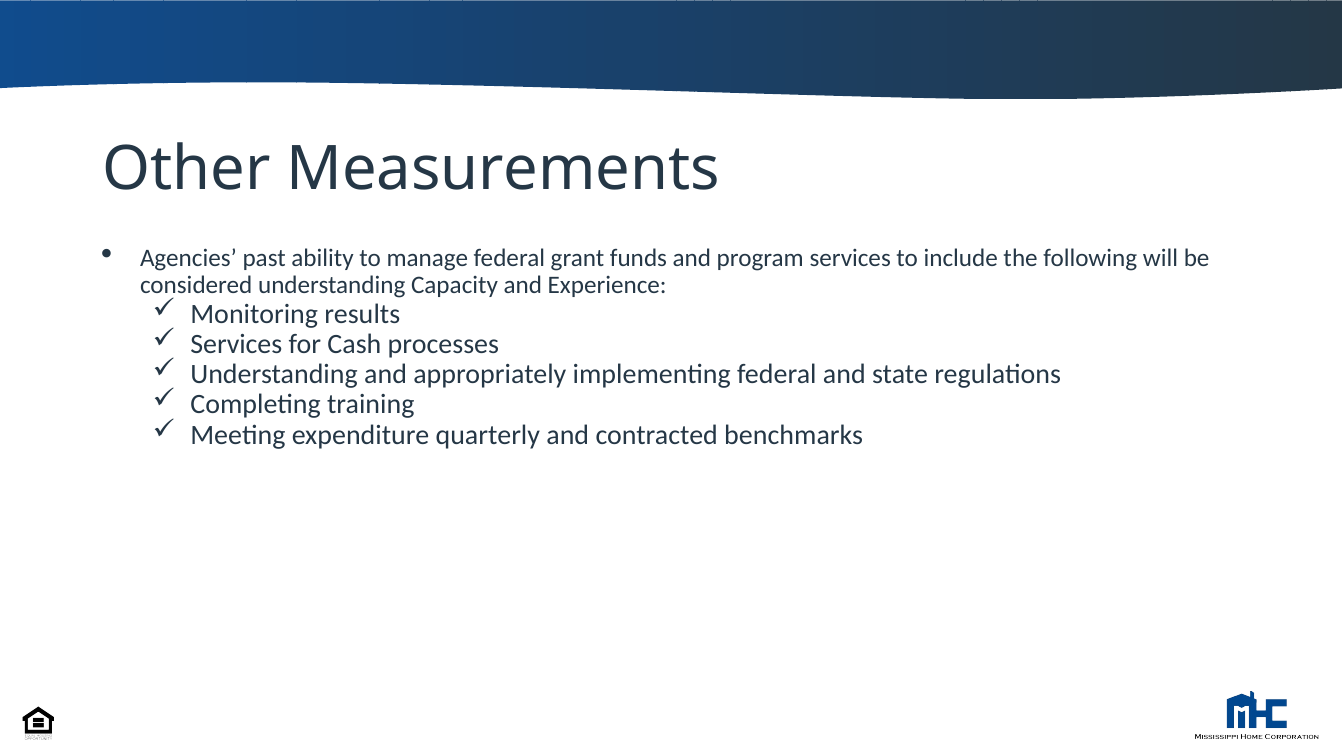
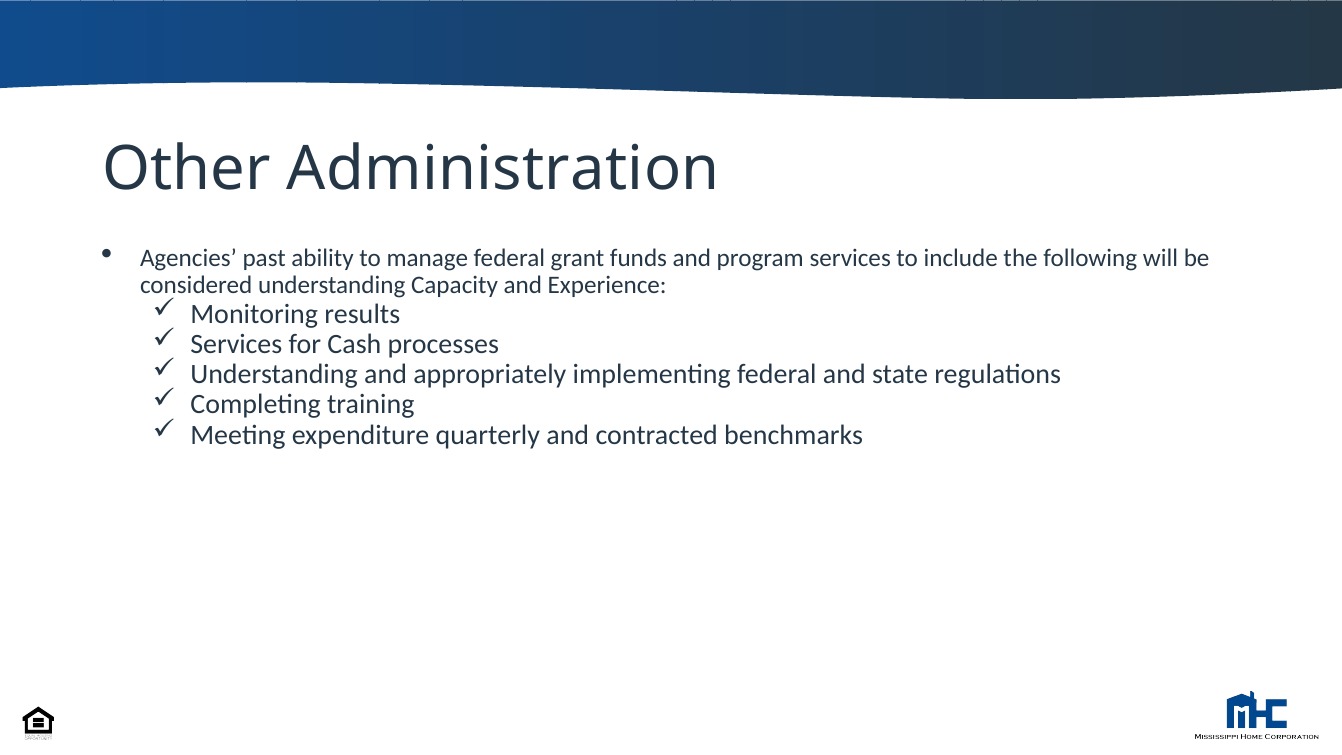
Measurements: Measurements -> Administration
